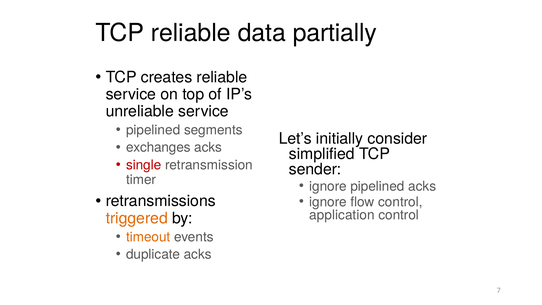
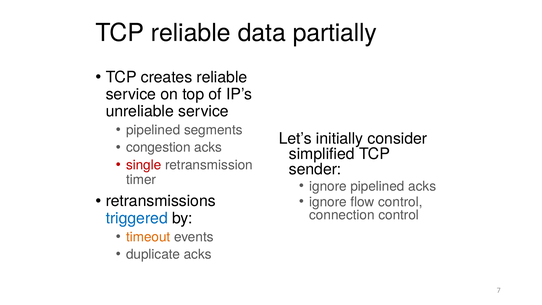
exchanges: exchanges -> congestion
application: application -> connection
triggered colour: orange -> blue
